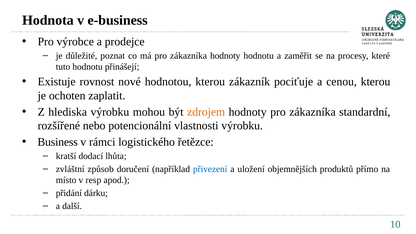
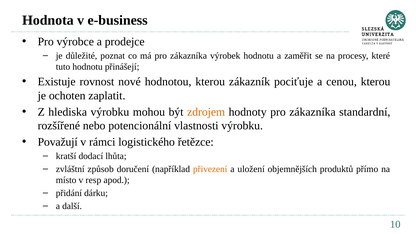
zákazníka hodnoty: hodnoty -> výrobek
Business: Business -> Považují
přivezení colour: blue -> orange
